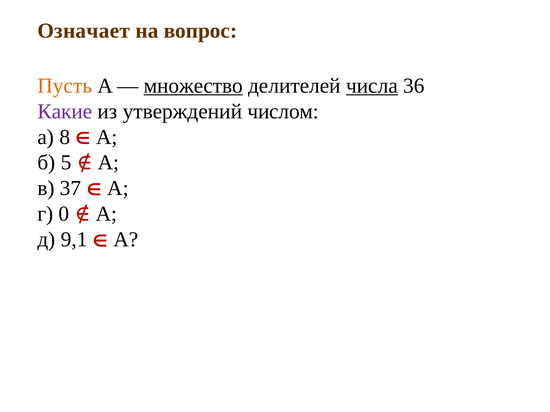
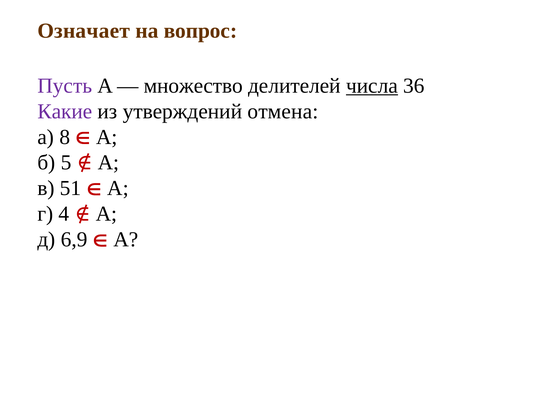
Пусть colour: orange -> purple
множество underline: present -> none
числом: числом -> отмена
37: 37 -> 51
0: 0 -> 4
9,1: 9,1 -> 6,9
